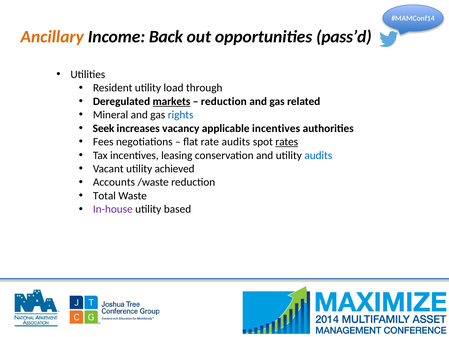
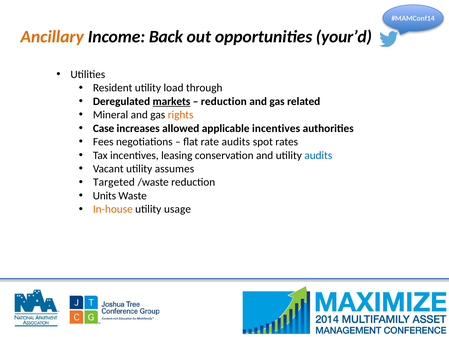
pass’d: pass’d -> your’d
rights colour: blue -> orange
Seek: Seek -> Case
vacancy: vacancy -> allowed
rates underline: present -> none
achieved: achieved -> assumes
Accounts: Accounts -> Targeted
Total: Total -> Units
In-house colour: purple -> orange
based: based -> usage
